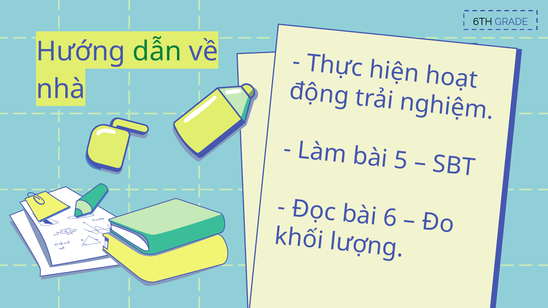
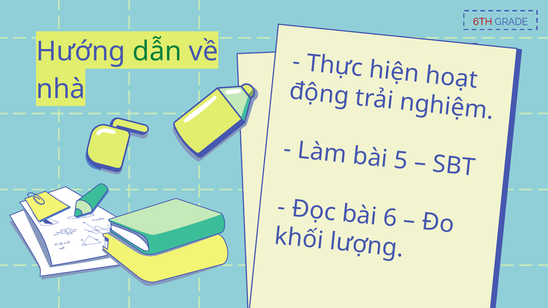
6TH colour: black -> red
